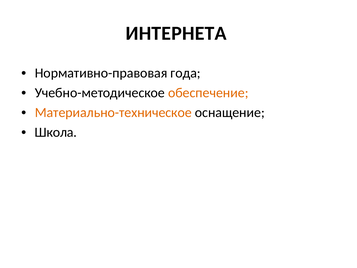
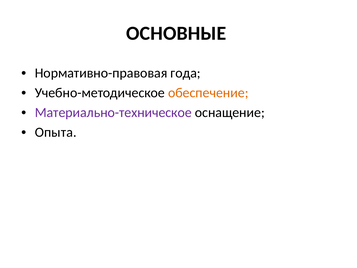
ИНТЕРНЕТА: ИНТЕРНЕТА -> ОСНОВНЫЕ
Материально-техническое colour: orange -> purple
Школа: Школа -> Опыта
